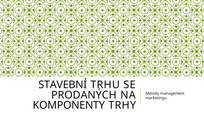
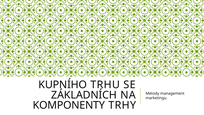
STAVEBNÍ: STAVEBNÍ -> KUPNÍHO
PRODANÝCH: PRODANÝCH -> ZÁKLADNÍCH
